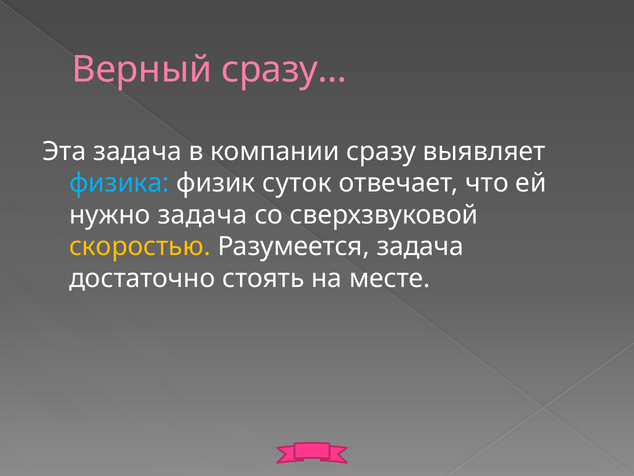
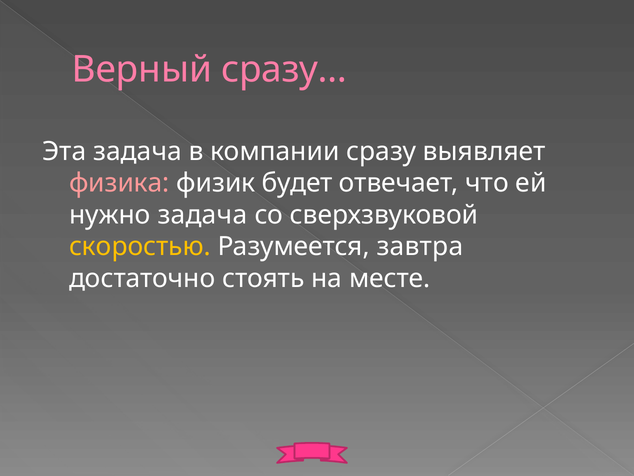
физика colour: light blue -> pink
суток: суток -> будет
Разумеется задача: задача -> завтра
